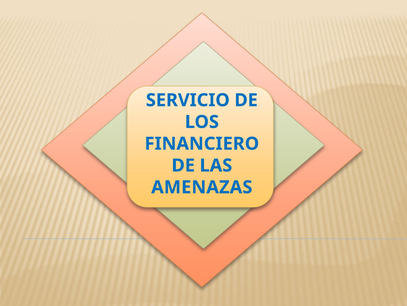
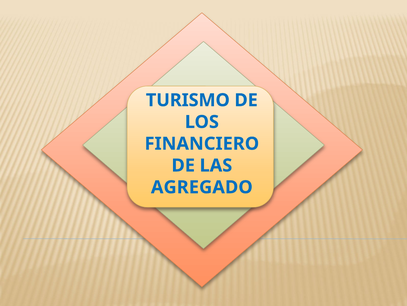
SERVICIO: SERVICIO -> TURISMO
AMENAZAS: AMENAZAS -> AGREGADO
